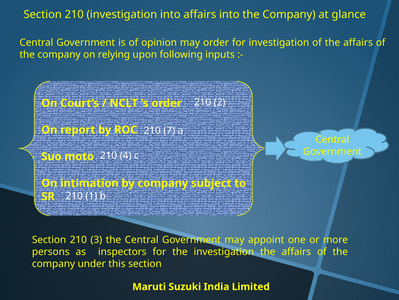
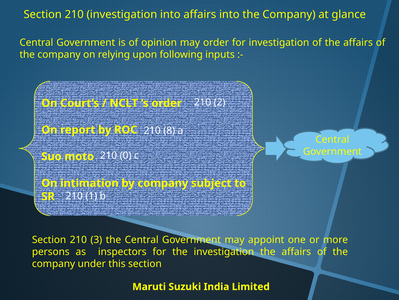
7: 7 -> 8
4: 4 -> 0
